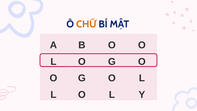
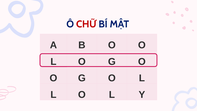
CHỮ colour: orange -> red
